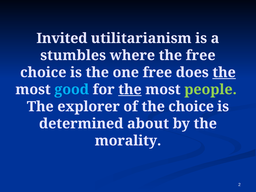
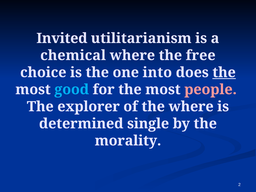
stumbles: stumbles -> chemical
one free: free -> into
the at (130, 90) underline: present -> none
people colour: light green -> pink
the choice: choice -> where
about: about -> single
